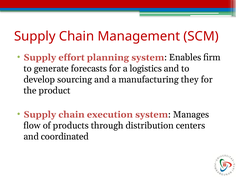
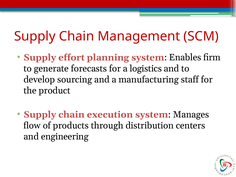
they: they -> staff
coordinated: coordinated -> engineering
